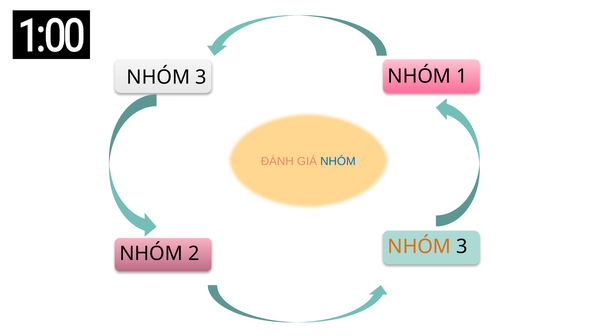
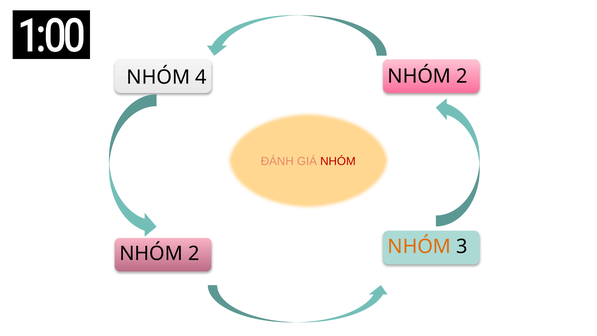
1 at (462, 76): 1 -> 2
3 at (201, 77): 3 -> 4
NHÓM at (338, 161) colour: blue -> red
